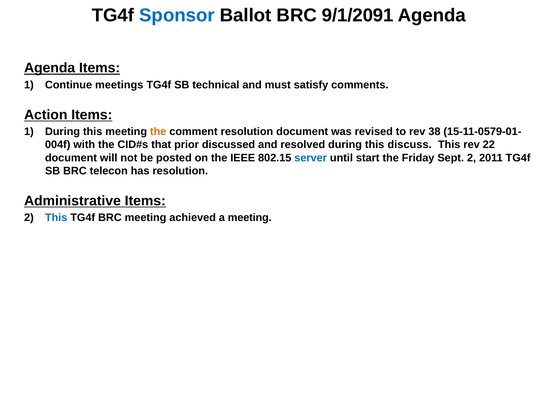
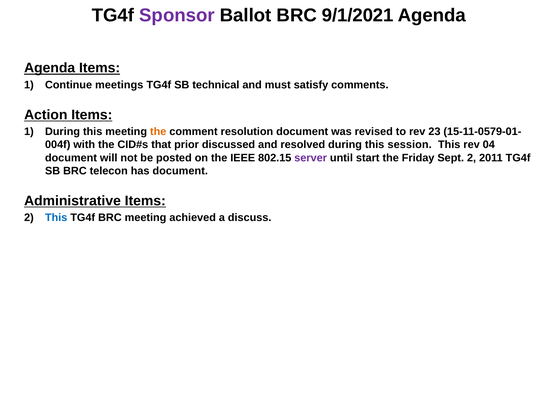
Sponsor colour: blue -> purple
9/1/2091: 9/1/2091 -> 9/1/2021
38: 38 -> 23
discuss: discuss -> session
22: 22 -> 04
server colour: blue -> purple
has resolution: resolution -> document
a meeting: meeting -> discuss
